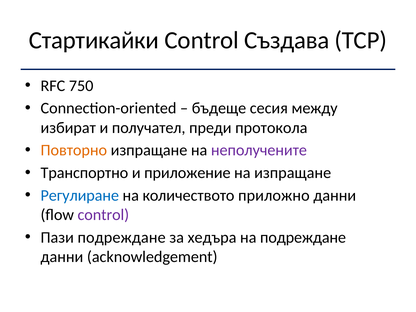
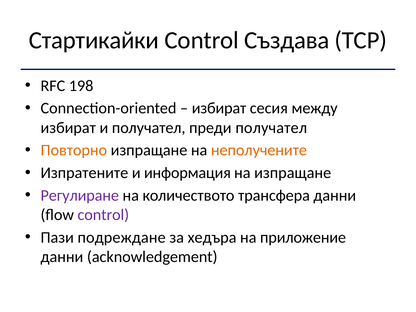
750: 750 -> 198
бъдеще at (219, 108): бъдеще -> избират
преди протокола: протокола -> получател
неполучените colour: purple -> orange
Транспортно: Транспортно -> Изпратените
приложение: приложение -> информация
Регулиране colour: blue -> purple
приложно: приложно -> трансфера
на подреждане: подреждане -> приложение
